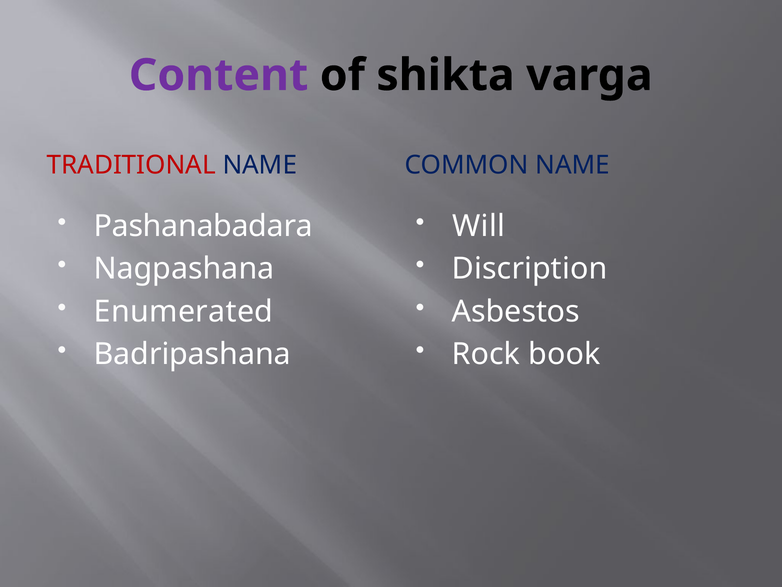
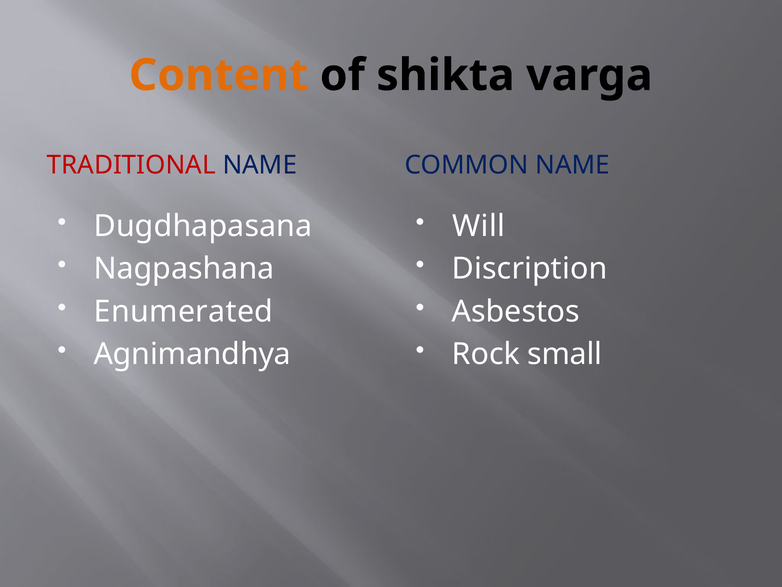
Content colour: purple -> orange
Pashanabadara: Pashanabadara -> Dugdhapasana
Badripashana: Badripashana -> Agnimandhya
book: book -> small
